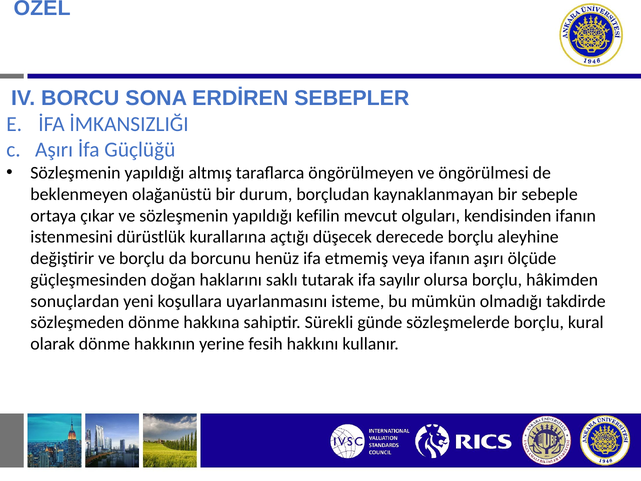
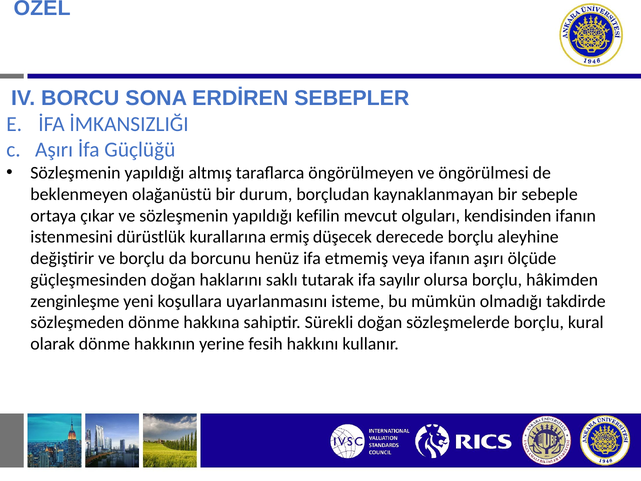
açtığı: açtığı -> ermiş
sonuçlardan: sonuçlardan -> zenginleşme
Sürekli günde: günde -> doğan
